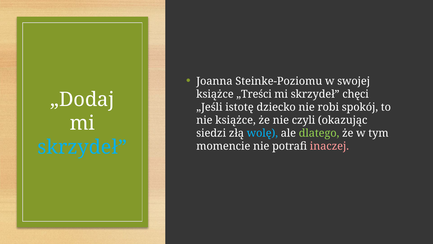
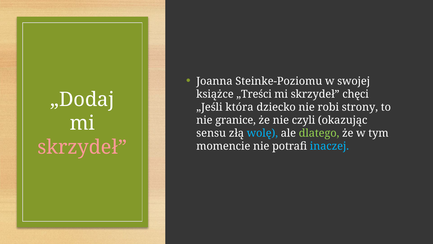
istotę: istotę -> która
spokój: spokój -> strony
nie książce: książce -> granice
siedzi: siedzi -> sensu
skrzydeł at (82, 147) colour: light blue -> pink
inaczej colour: pink -> light blue
